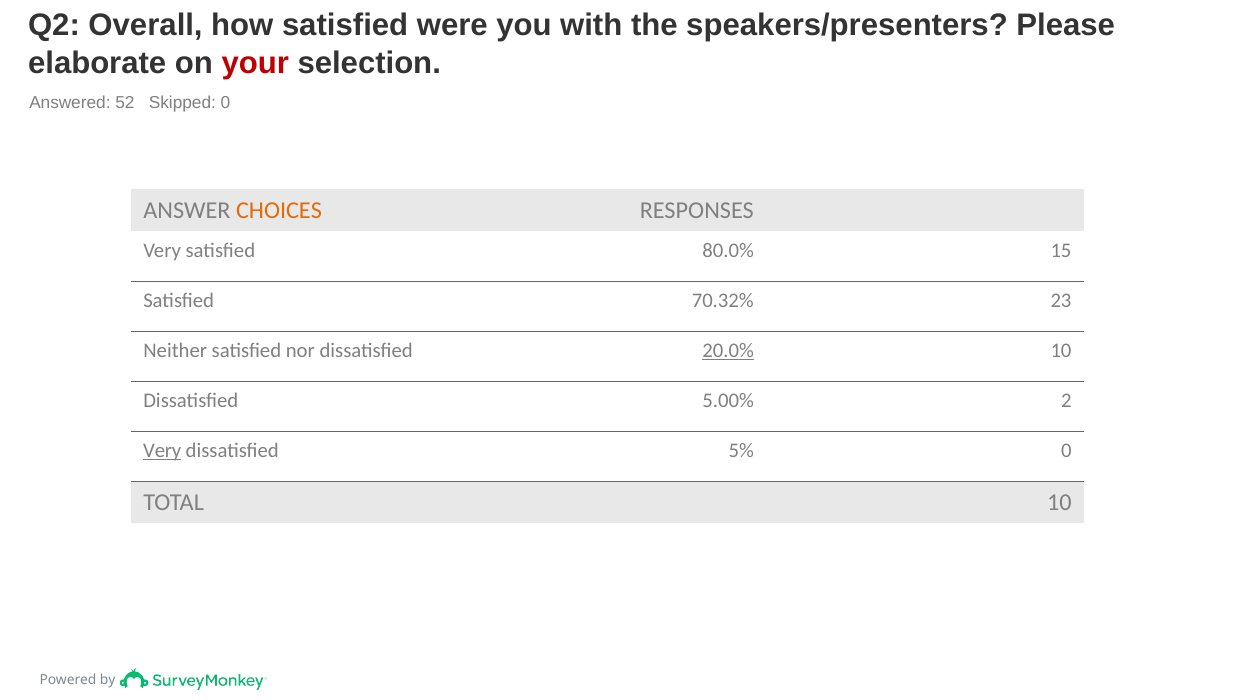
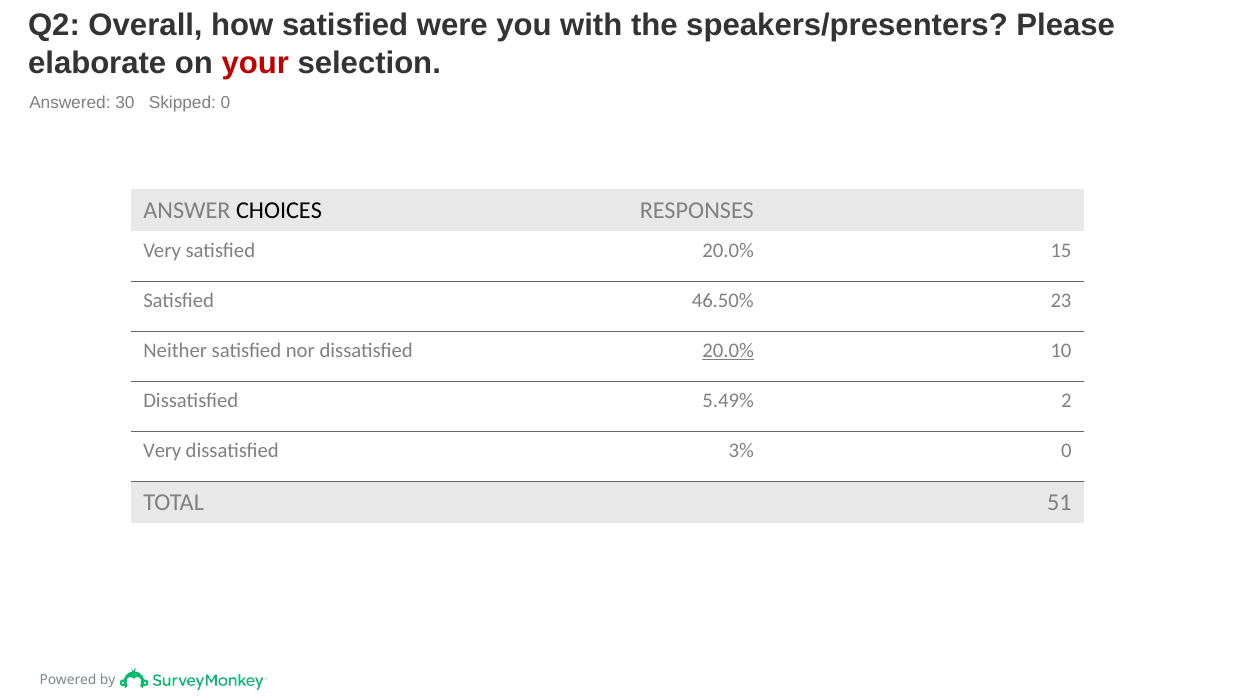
52: 52 -> 30
CHOICES colour: orange -> black
satisfied 80.0%: 80.0% -> 20.0%
70.32%: 70.32% -> 46.50%
5.00%: 5.00% -> 5.49%
Very at (162, 451) underline: present -> none
5%: 5% -> 3%
TOTAL 10: 10 -> 51
